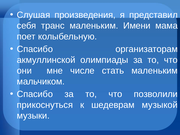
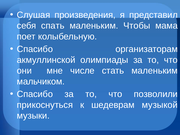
транс: транс -> спать
Имени: Имени -> Чтобы
